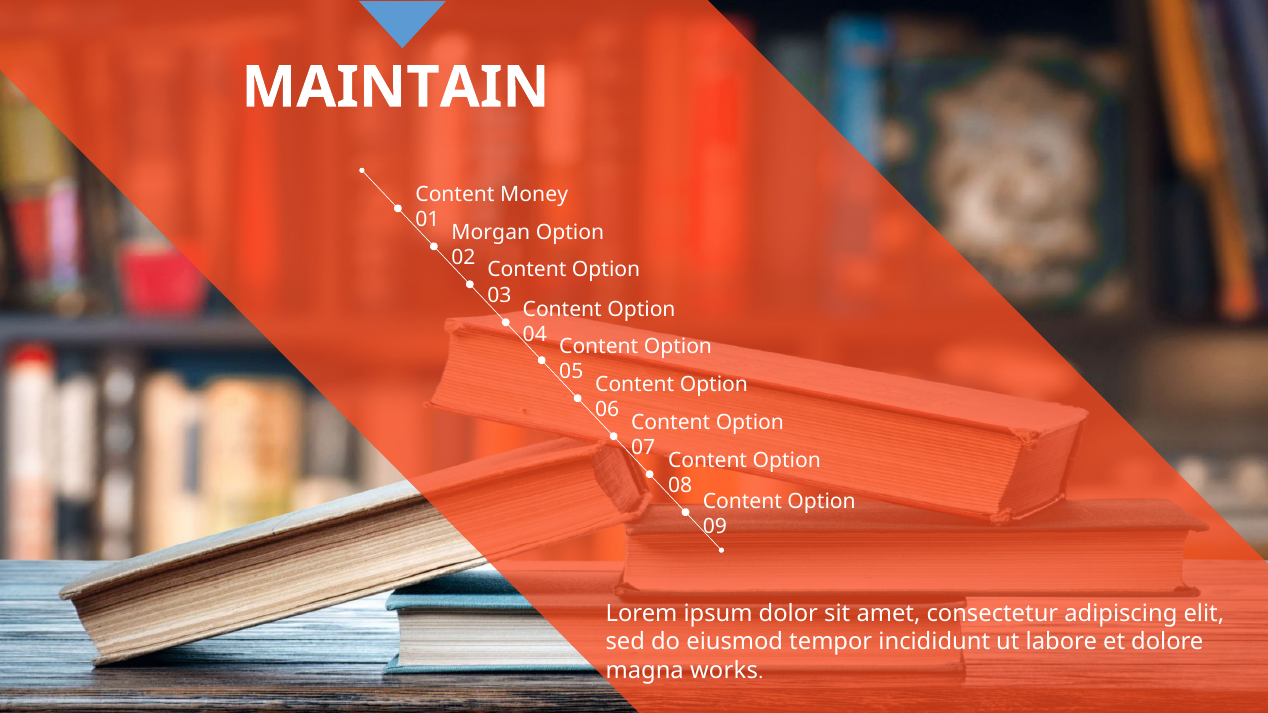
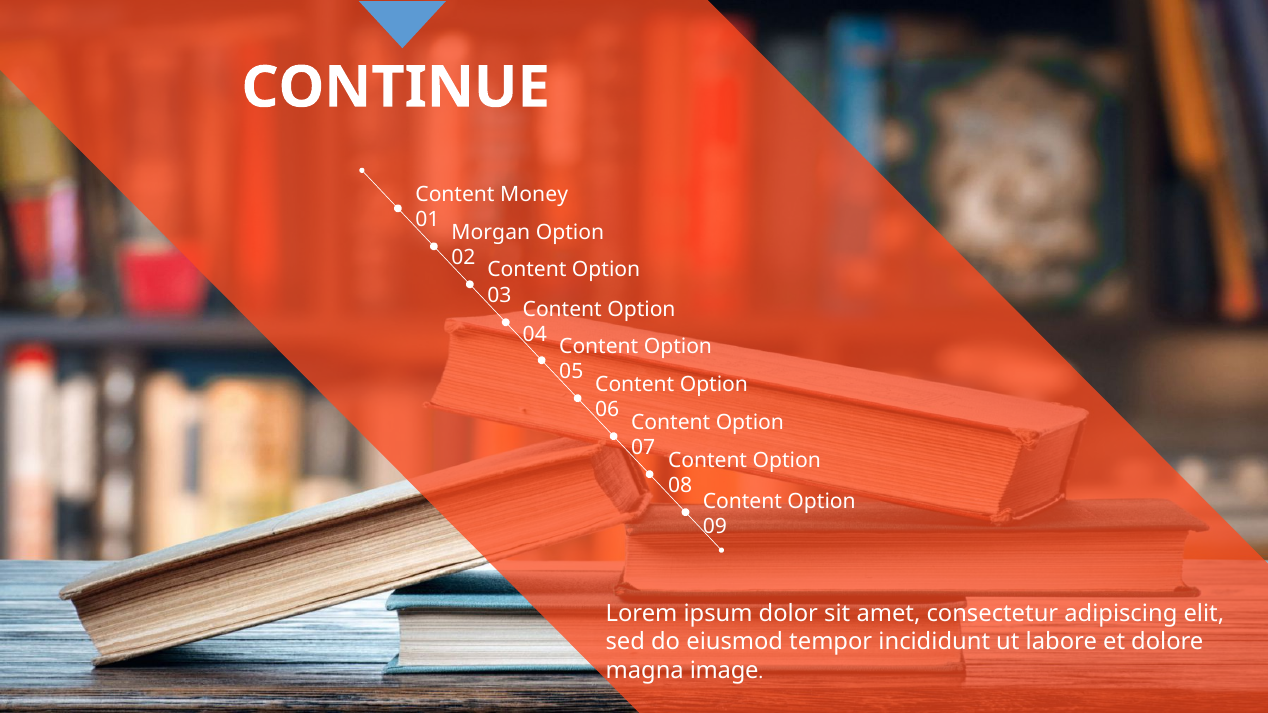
MAINTAIN: MAINTAIN -> CONTINUE
works: works -> image
